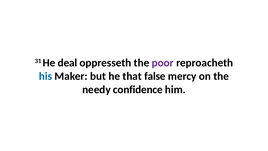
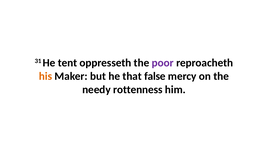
deal: deal -> tent
his colour: blue -> orange
confidence: confidence -> rottenness
